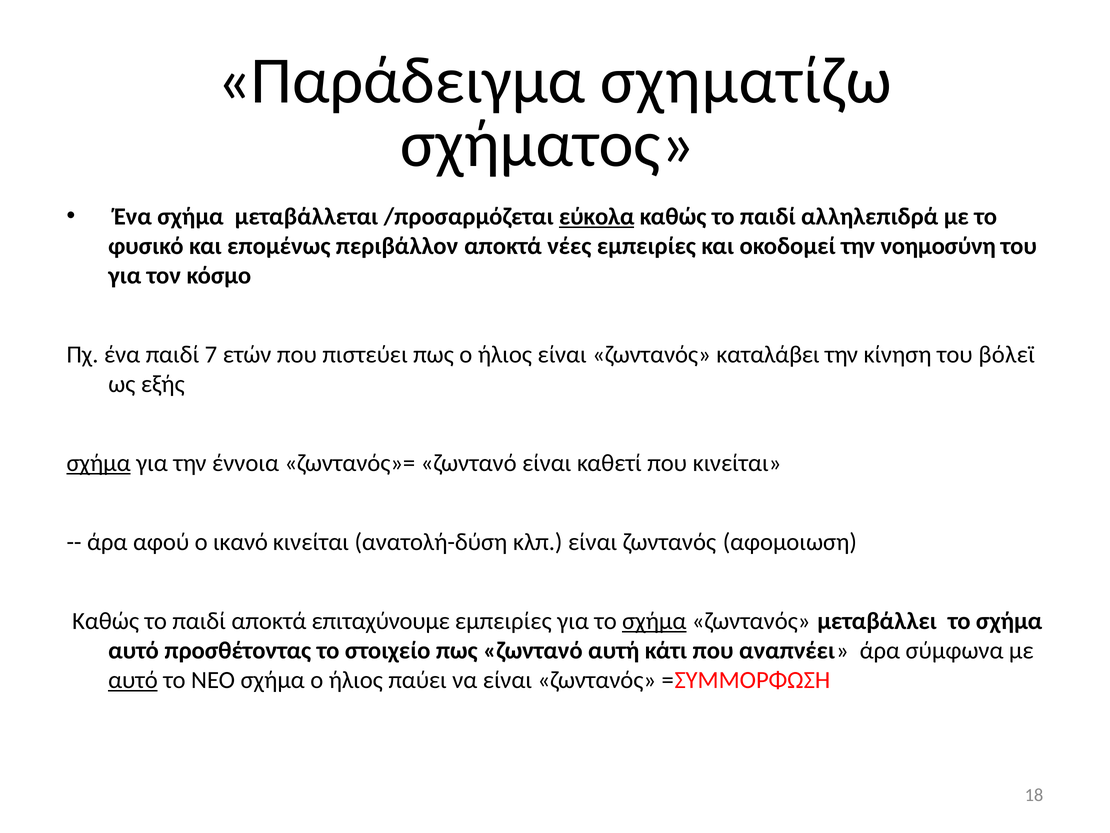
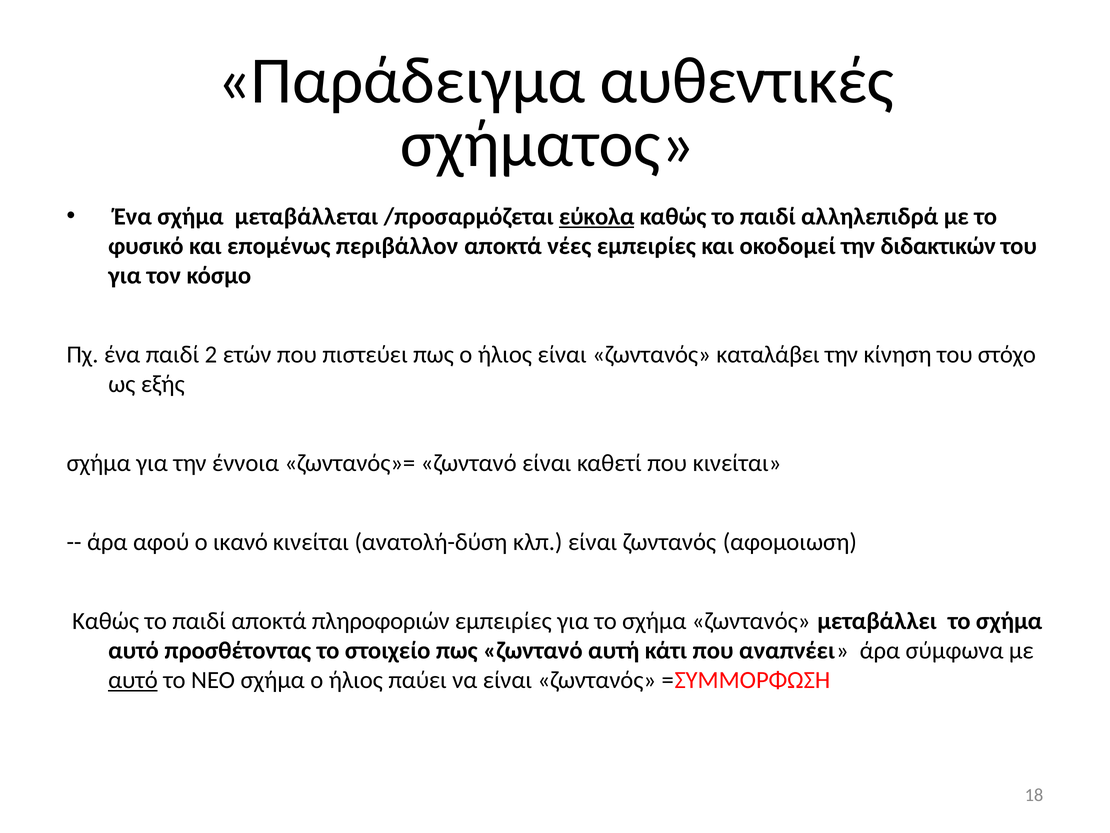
σχηματίζω: σχηματίζω -> αυθεντικές
νοημοσύνη: νοημοσύνη -> διδακτικών
7: 7 -> 2
βόλεϊ: βόλεϊ -> στόχο
σχήμα at (99, 463) underline: present -> none
επιταχύνουμε: επιταχύνουμε -> πληροφοριών
σχήμα at (654, 621) underline: present -> none
